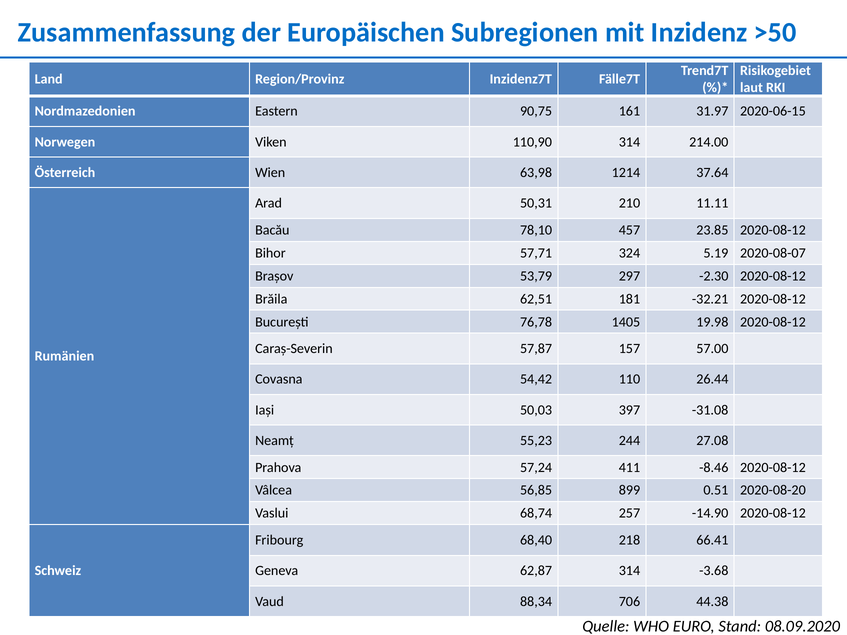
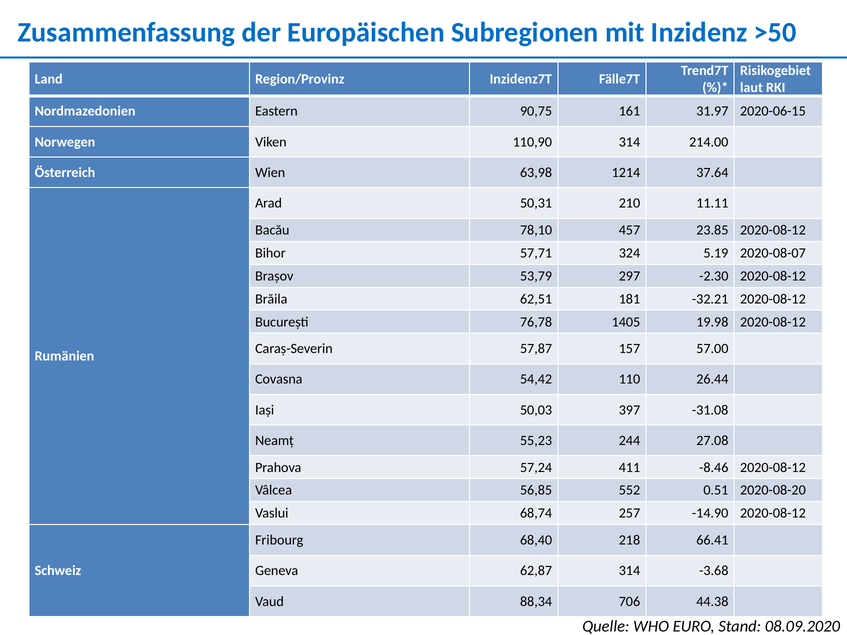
899: 899 -> 552
